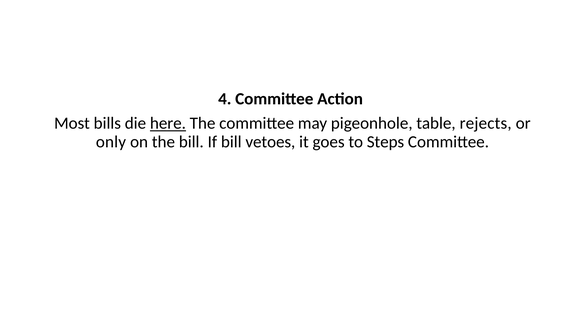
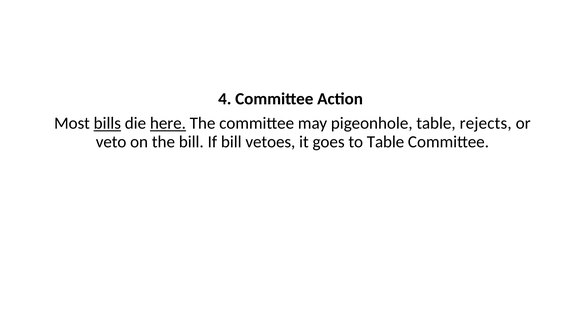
bills underline: none -> present
only: only -> veto
to Steps: Steps -> Table
